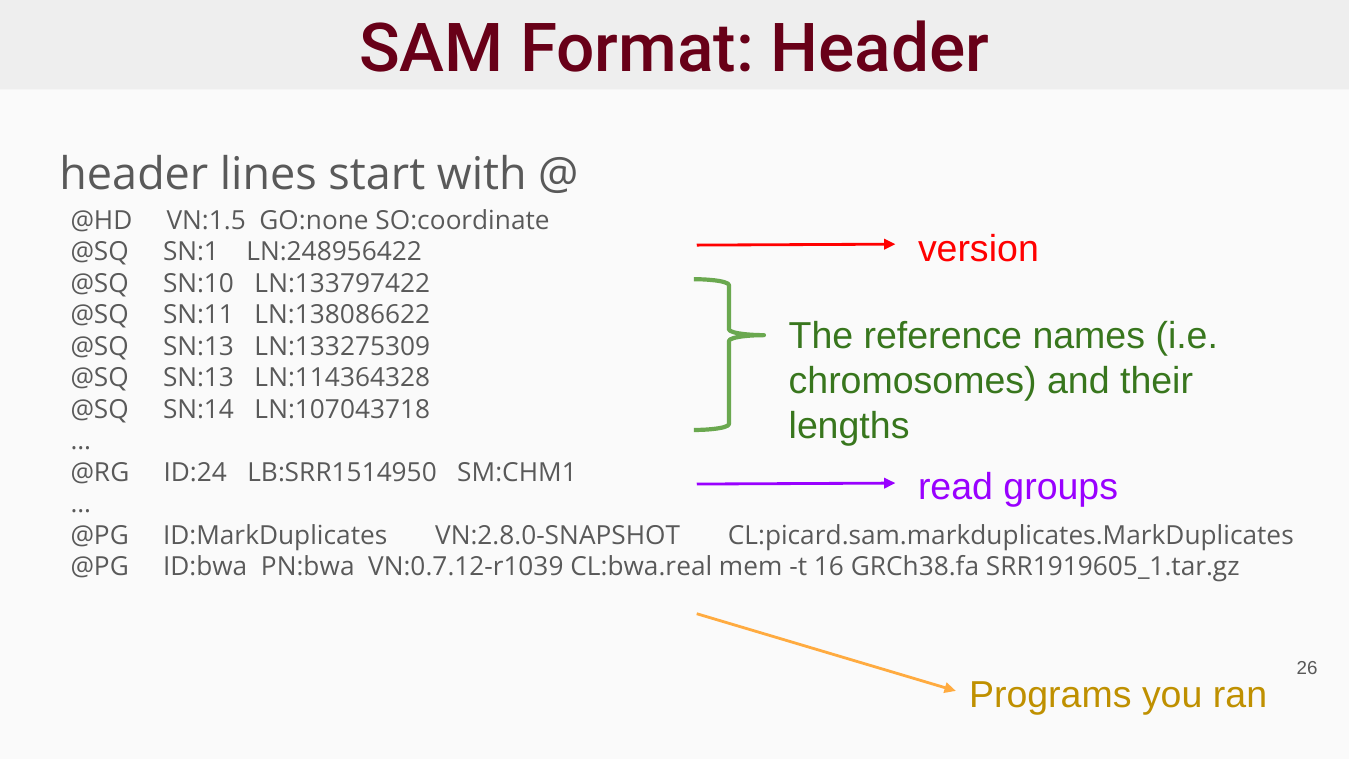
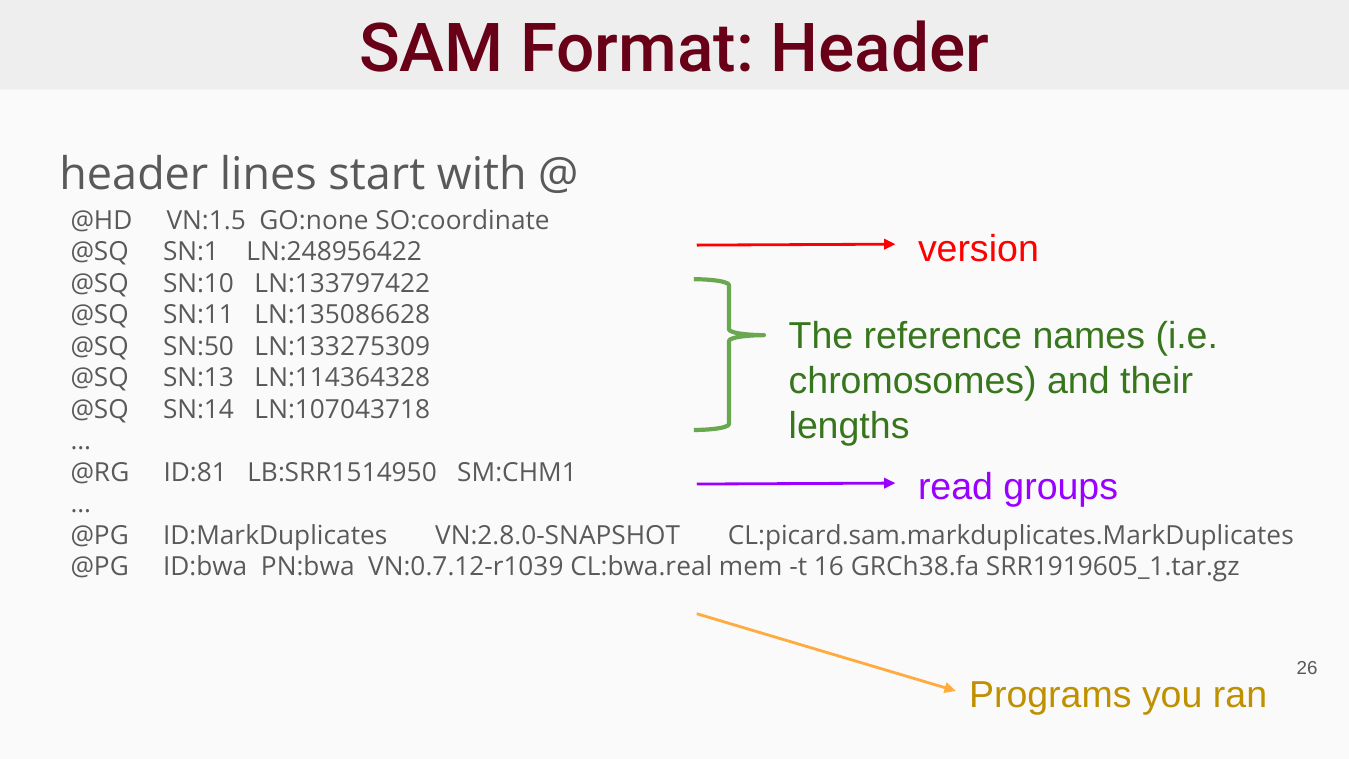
LN:138086622: LN:138086622 -> LN:135086628
SN:13 at (199, 346): SN:13 -> SN:50
ID:24: ID:24 -> ID:81
